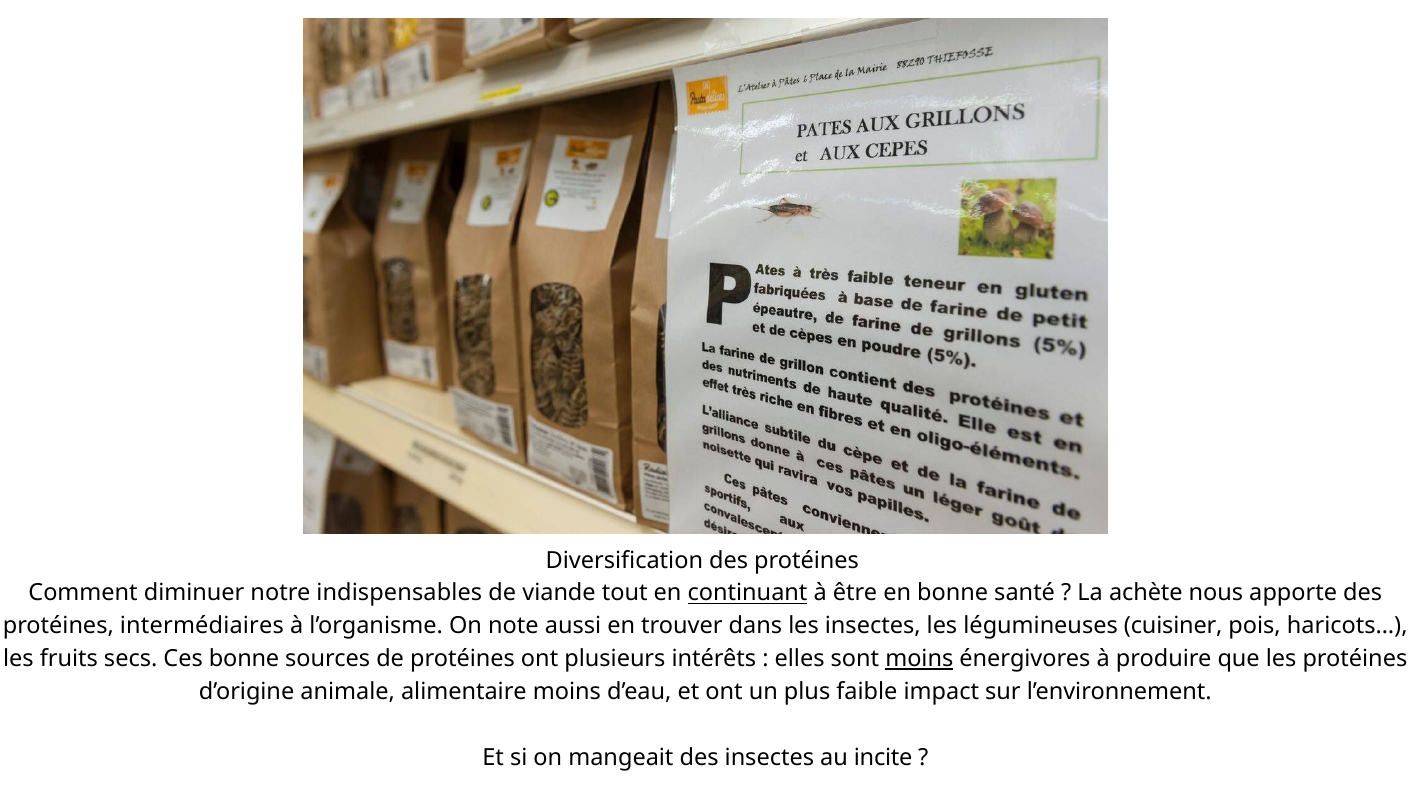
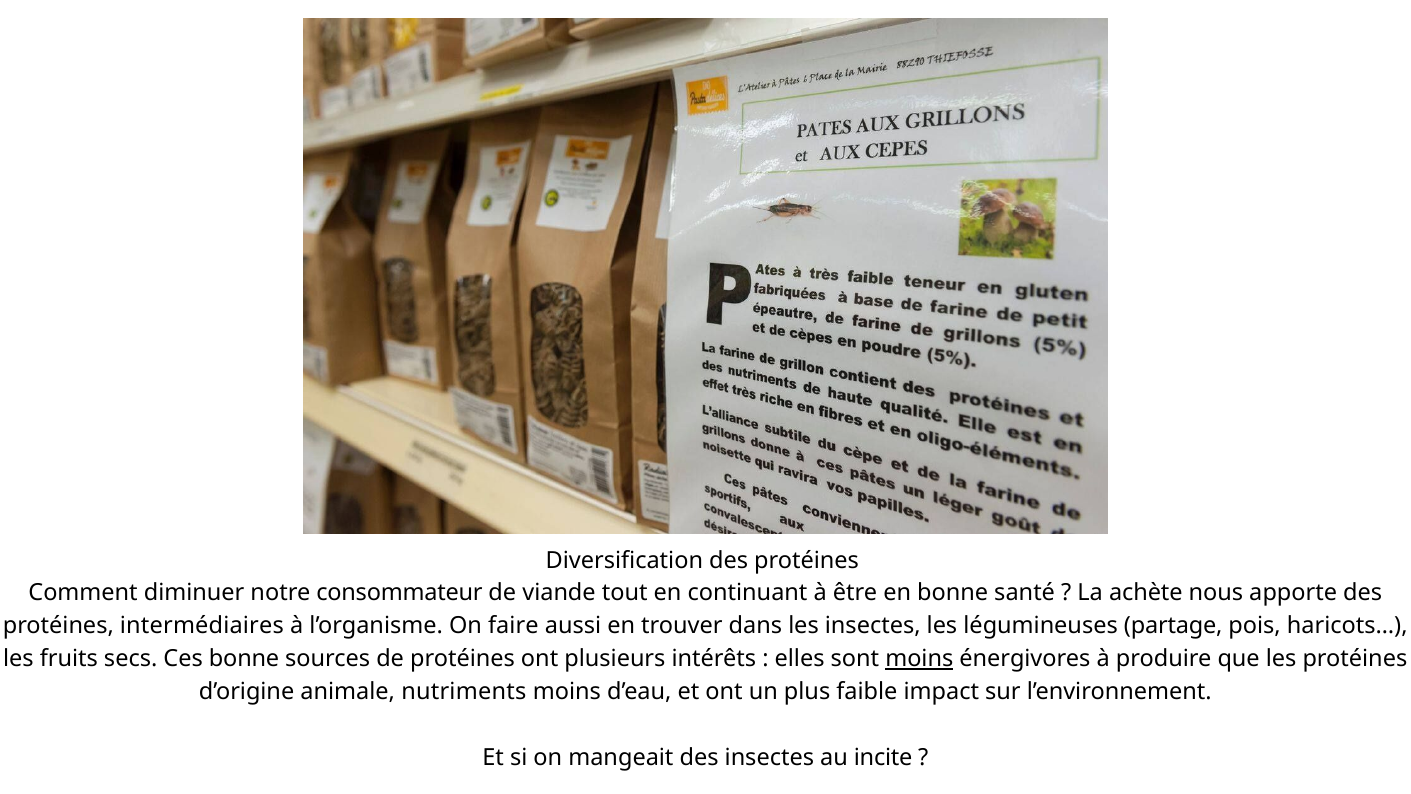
indispensables: indispensables -> consommateur
continuant underline: present -> none
note: note -> faire
cuisiner: cuisiner -> partage
alimentaire: alimentaire -> nutriments
